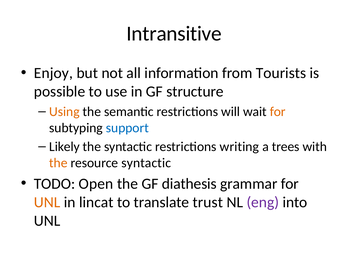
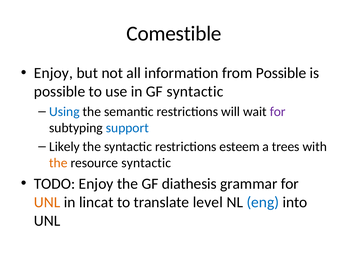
Intransitive: Intransitive -> Comestible
from Tourists: Tourists -> Possible
GF structure: structure -> syntactic
Using colour: orange -> blue
for at (278, 112) colour: orange -> purple
writing: writing -> esteem
TODO Open: Open -> Enjoy
trust: trust -> level
eng colour: purple -> blue
